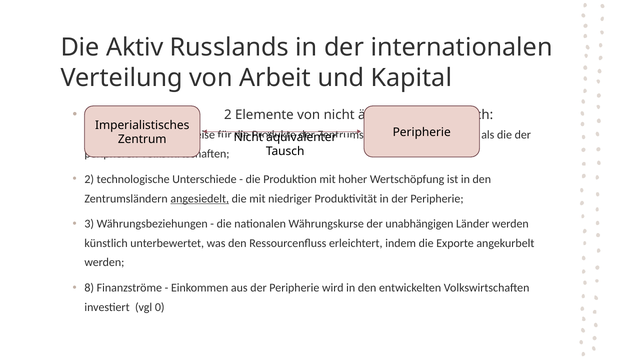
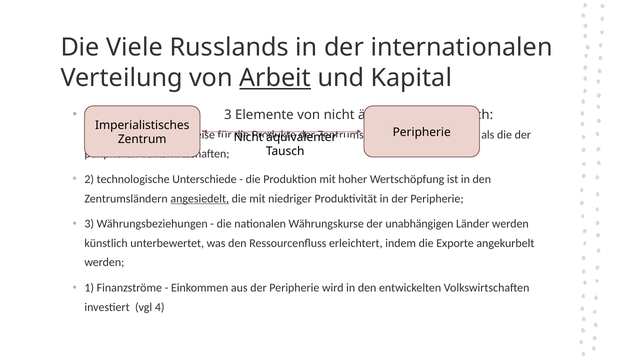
Aktiv: Aktiv -> Viele
Arbeit underline: none -> present
2 at (228, 115): 2 -> 3
8 at (89, 288): 8 -> 1
0: 0 -> 4
